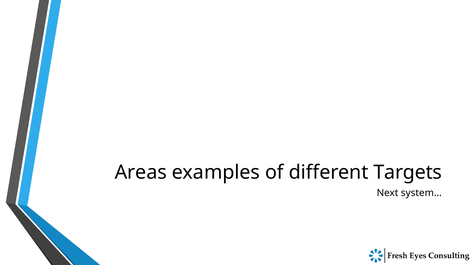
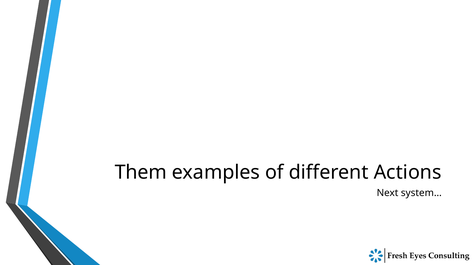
Areas: Areas -> Them
Targets: Targets -> Actions
